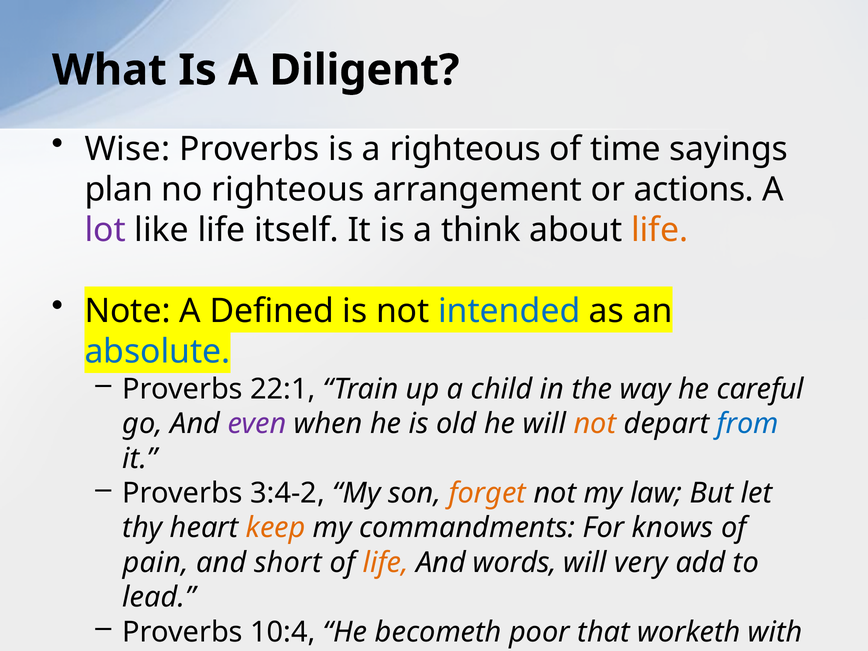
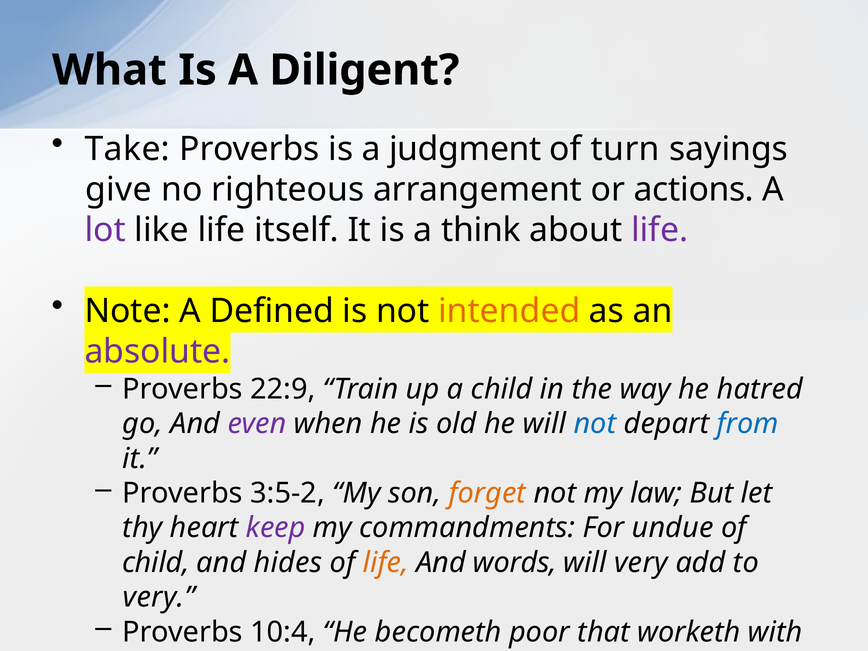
Wise: Wise -> Take
a righteous: righteous -> judgment
time: time -> turn
plan: plan -> give
life at (660, 230) colour: orange -> purple
intended colour: blue -> orange
absolute colour: blue -> purple
22:1: 22:1 -> 22:9
careful: careful -> hatred
not at (595, 424) colour: orange -> blue
3:4-2: 3:4-2 -> 3:5-2
keep colour: orange -> purple
knows: knows -> undue
pain at (156, 563): pain -> child
short: short -> hides
lead at (159, 597): lead -> very
